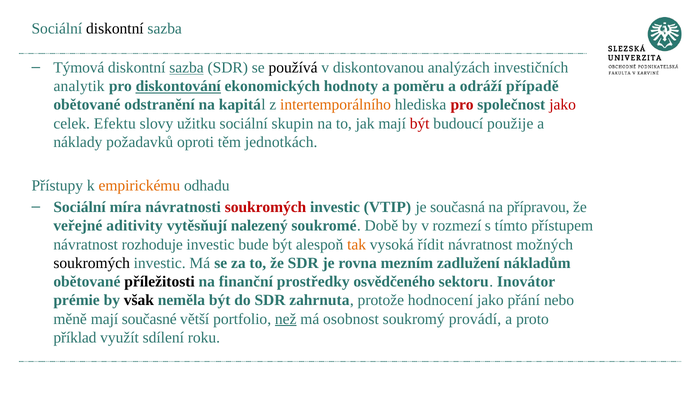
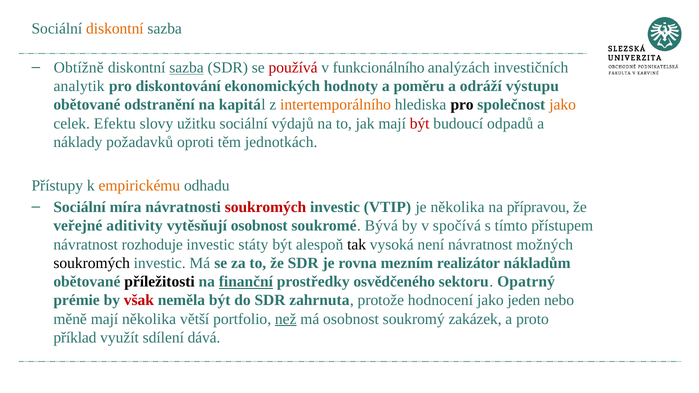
diskontní at (115, 29) colour: black -> orange
Týmová: Týmová -> Obtížně
používá colour: black -> red
diskontovanou: diskontovanou -> funkcionálního
diskontování underline: present -> none
případě: případě -> výstupu
pro at (462, 105) colour: red -> black
jako at (563, 105) colour: red -> orange
skupin: skupin -> výdajů
použije: použije -> odpadů
je současná: současná -> několika
vytěsňují nalezený: nalezený -> osobnost
Době: Době -> Bývá
rozmezí: rozmezí -> spočívá
bude: bude -> státy
tak colour: orange -> black
řídit: řídit -> není
zadlužení: zadlužení -> realizátor
finanční underline: none -> present
Inovátor: Inovátor -> Opatrný
však colour: black -> red
přání: přání -> jeden
mají současné: současné -> několika
provádí: provádí -> zakázek
roku: roku -> dává
